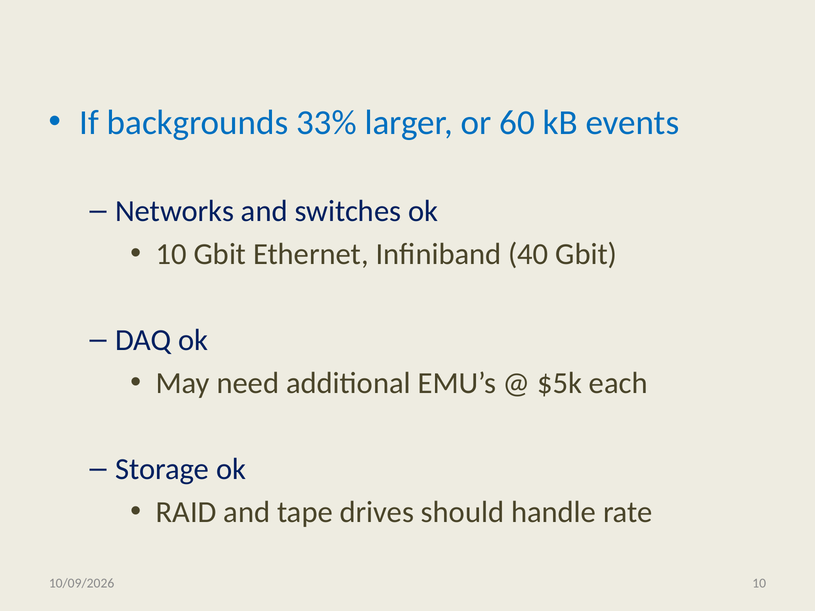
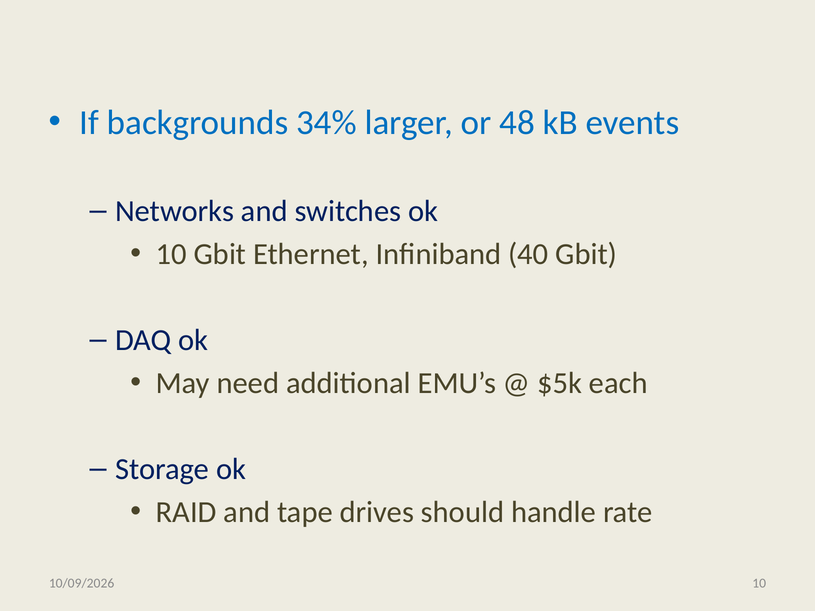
33%: 33% -> 34%
60: 60 -> 48
